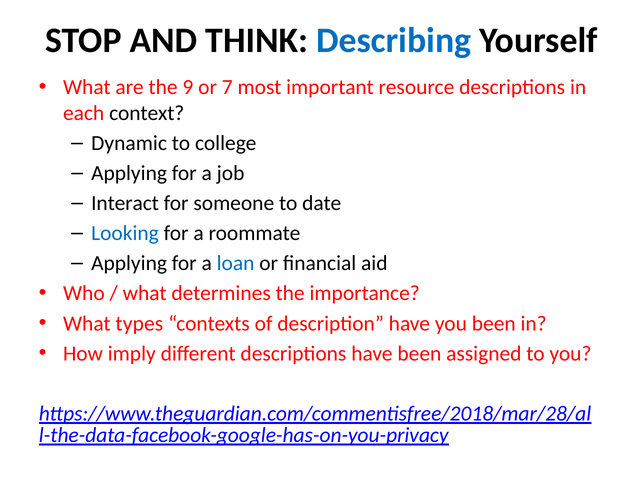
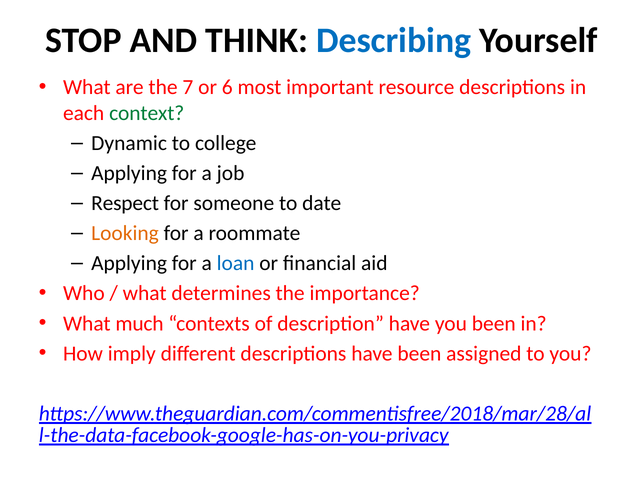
9: 9 -> 7
7: 7 -> 6
context colour: black -> green
Interact: Interact -> Respect
Looking colour: blue -> orange
types: types -> much
